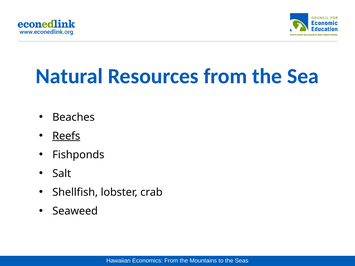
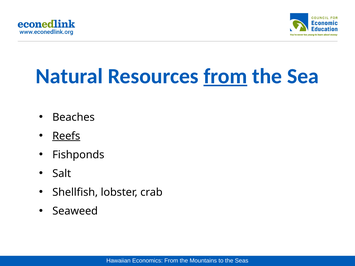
from at (225, 76) underline: none -> present
